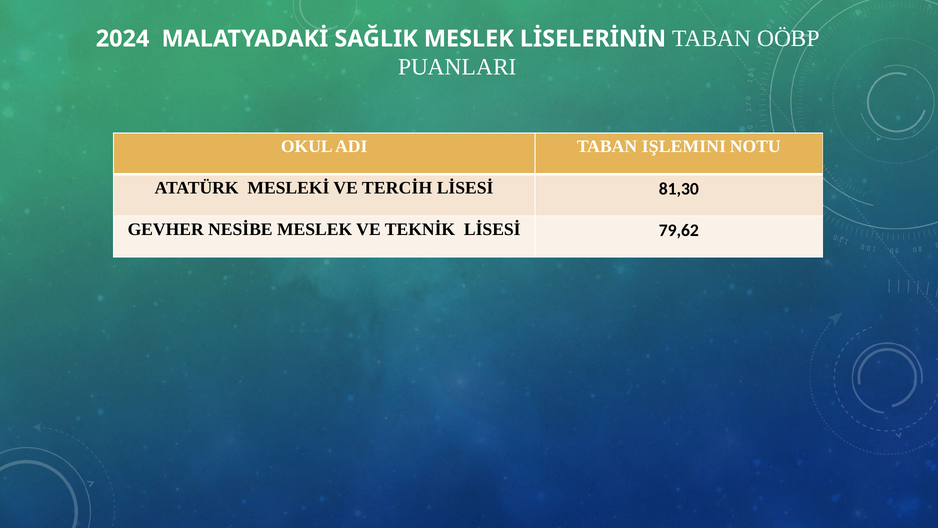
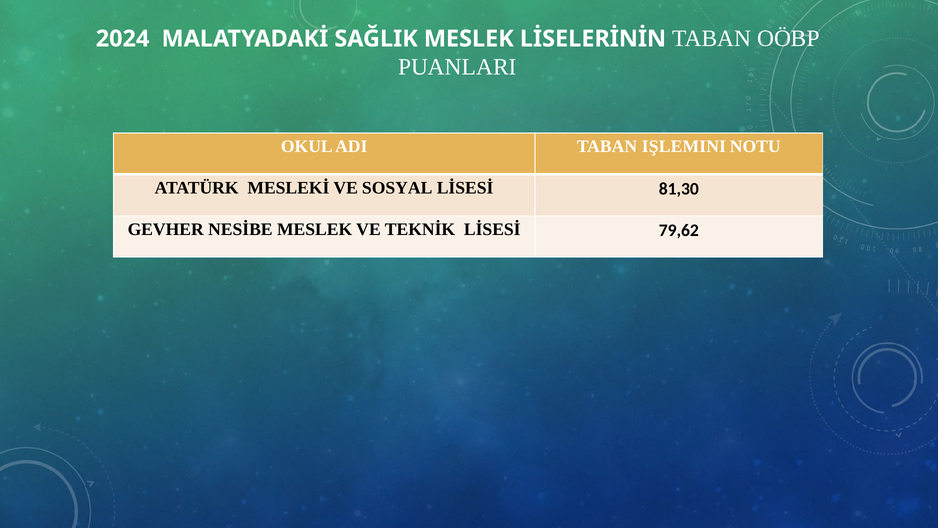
TERCİH: TERCİH -> SOSYAL
